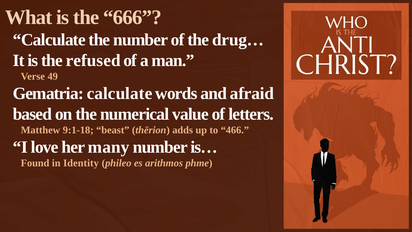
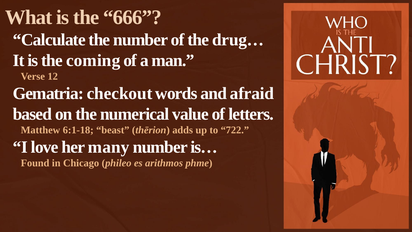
refused: refused -> coming
49: 49 -> 12
Gematria calculate: calculate -> checkout
9:1-18: 9:1-18 -> 6:1-18
466: 466 -> 722
Identity: Identity -> Chicago
